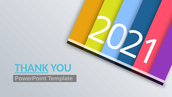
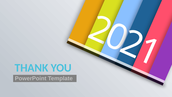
THANK underline: present -> none
